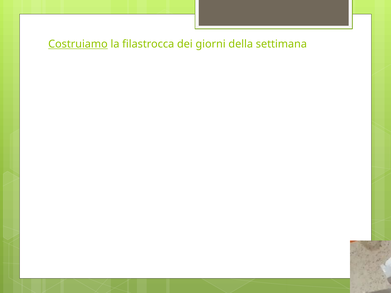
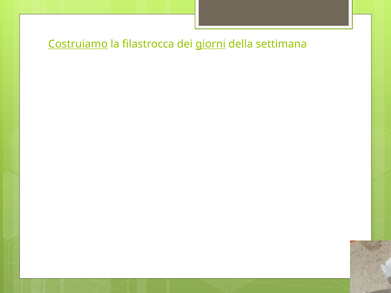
giorni underline: none -> present
